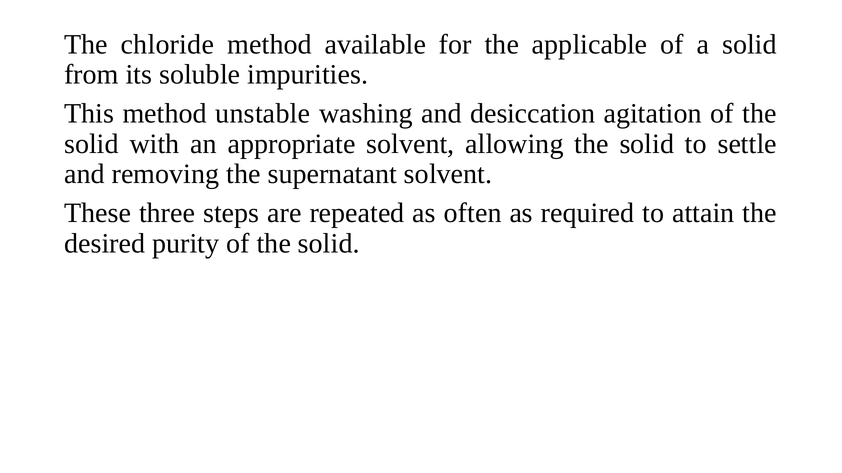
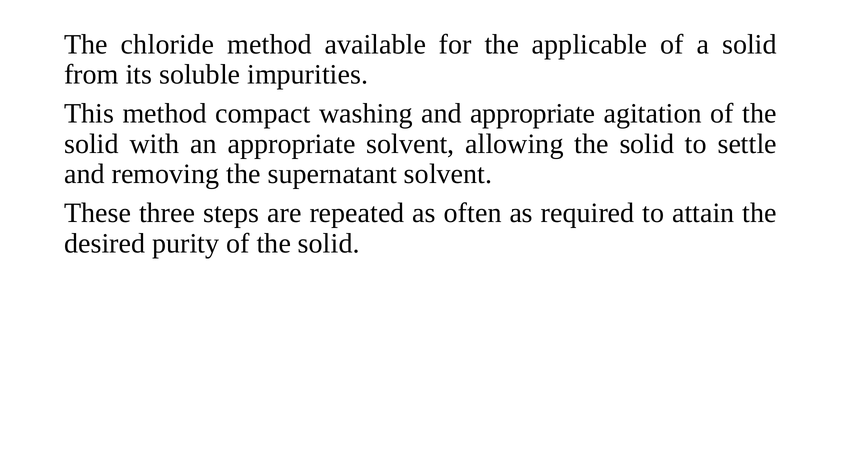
unstable: unstable -> compact
and desiccation: desiccation -> appropriate
